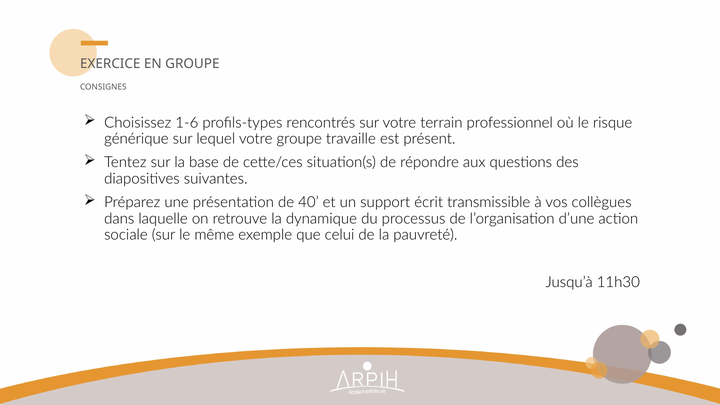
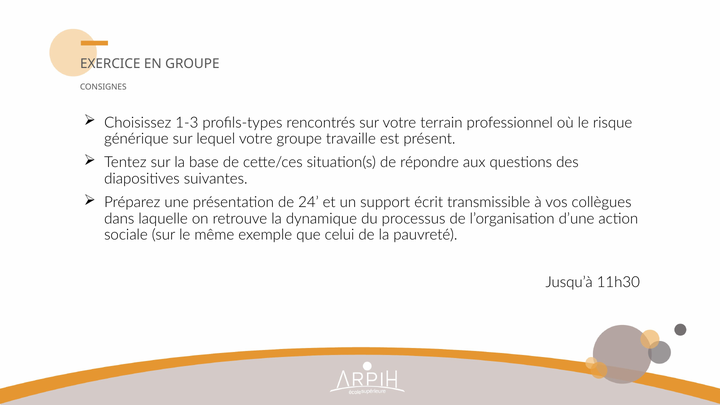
1-6: 1-6 -> 1-3
40: 40 -> 24
